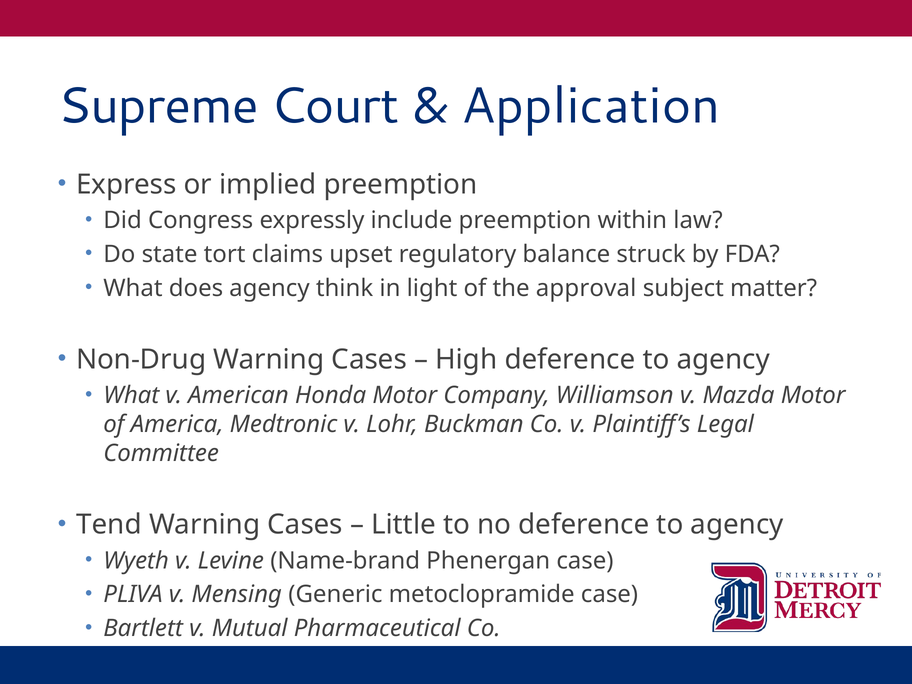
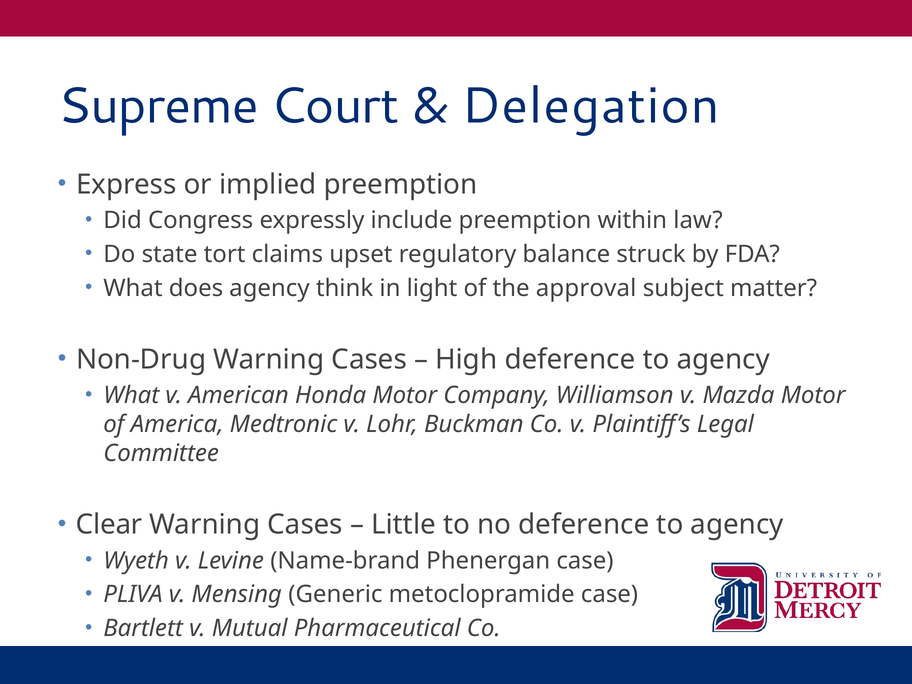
Application: Application -> Delegation
Tend: Tend -> Clear
